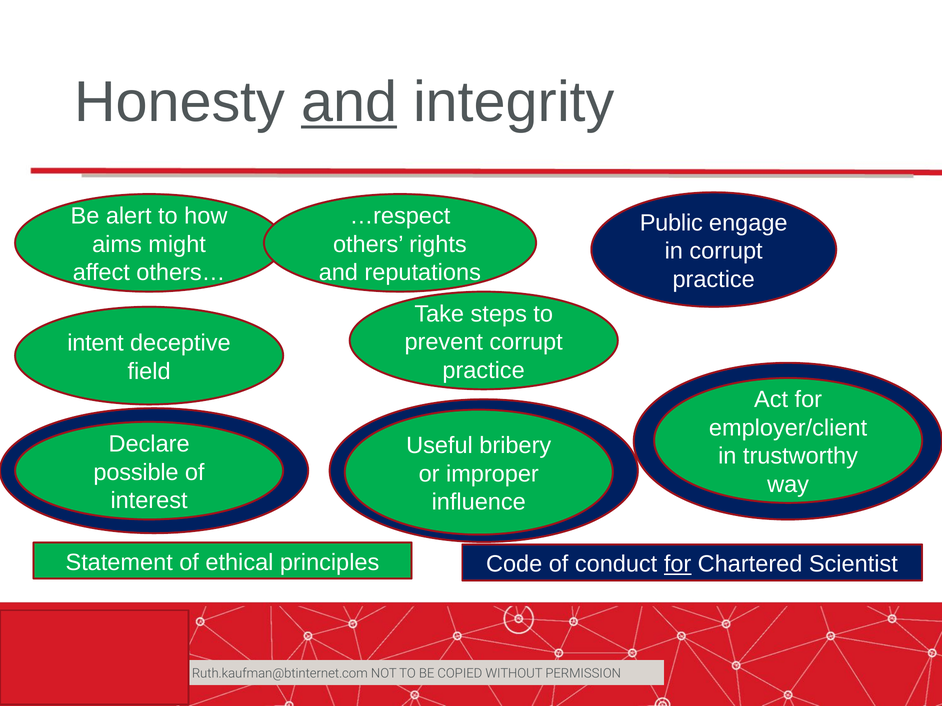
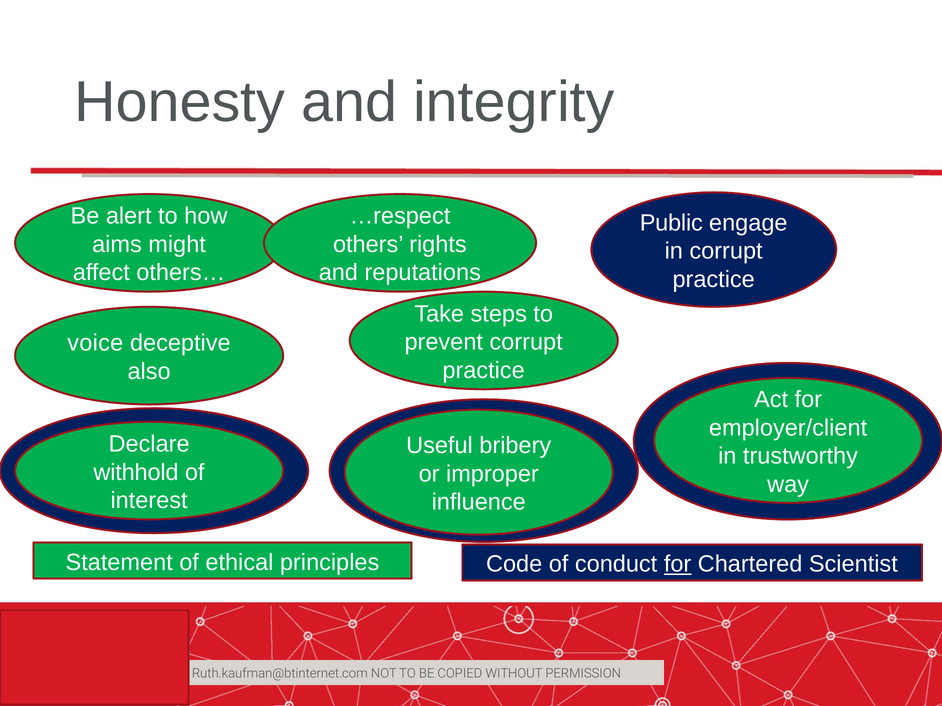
and at (349, 102) underline: present -> none
intent: intent -> voice
field: field -> also
possible: possible -> withhold
